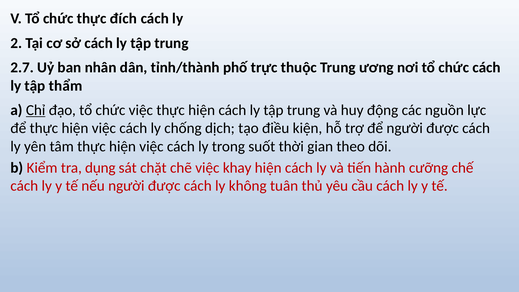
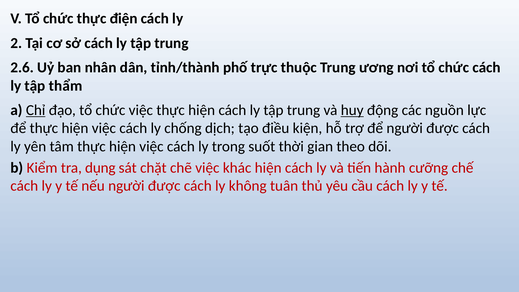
đích: đích -> điện
2.7: 2.7 -> 2.6
huy underline: none -> present
khay: khay -> khác
